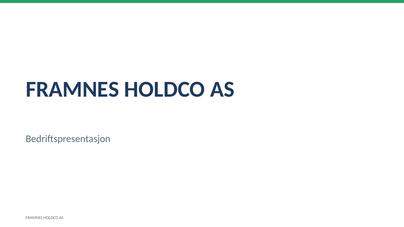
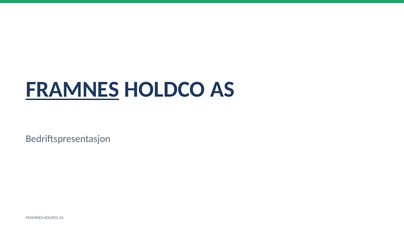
FRAMNES at (72, 90) underline: none -> present
